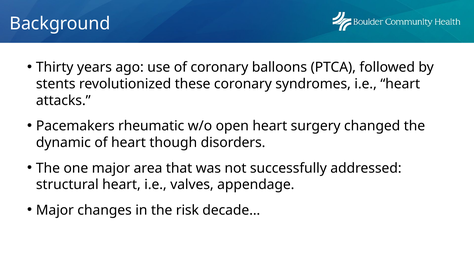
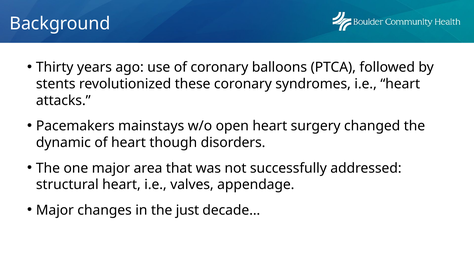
rheumatic: rheumatic -> mainstays
risk: risk -> just
